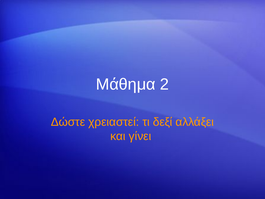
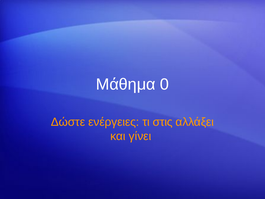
2: 2 -> 0
χρειαστεί: χρειαστεί -> ενέργειες
δεξί: δεξί -> στις
